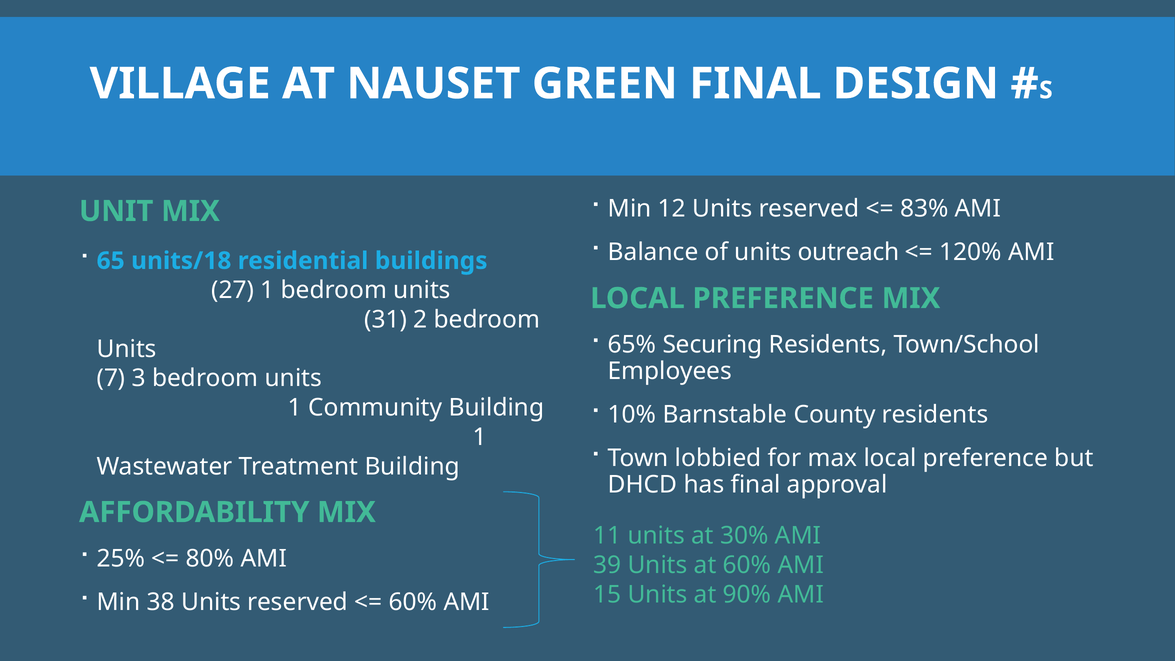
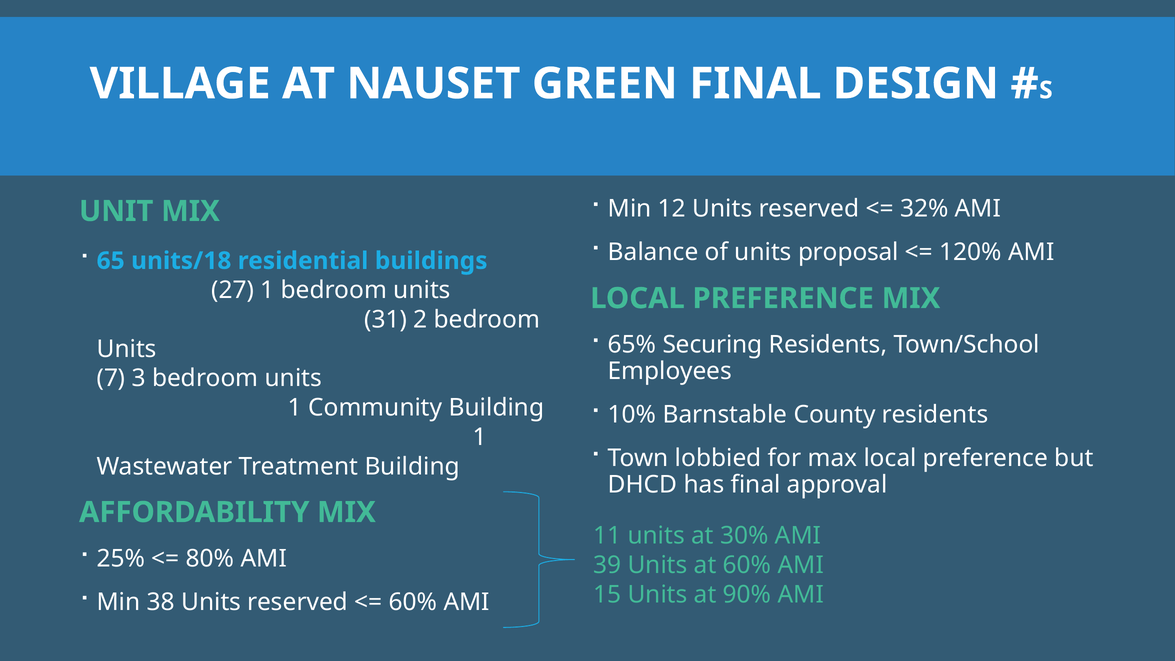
83%: 83% -> 32%
outreach: outreach -> proposal
